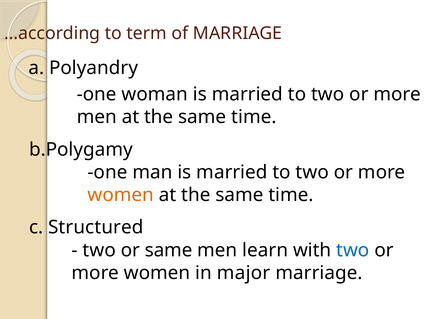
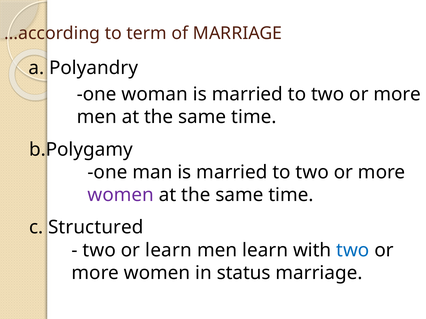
women at (121, 195) colour: orange -> purple
or same: same -> learn
major: major -> status
